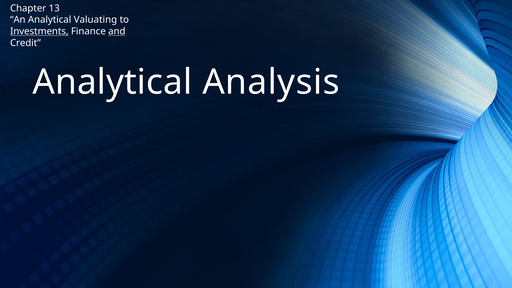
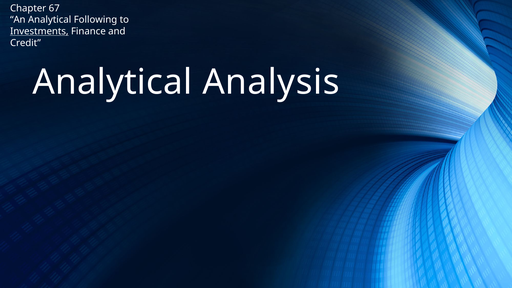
13: 13 -> 67
Valuating: Valuating -> Following
and underline: present -> none
